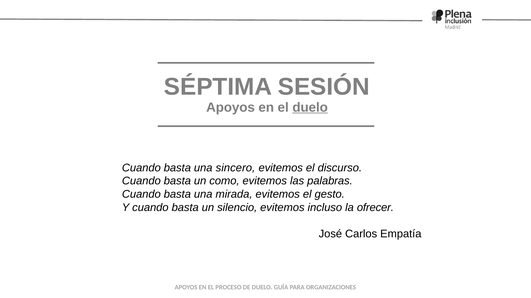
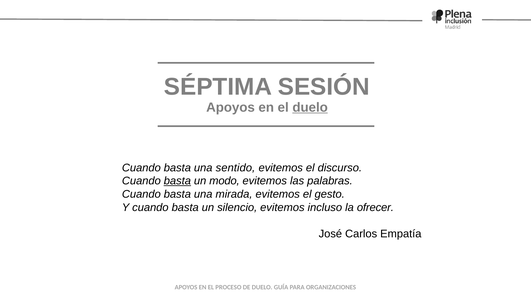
sincero: sincero -> sentido
basta at (177, 181) underline: none -> present
como: como -> modo
